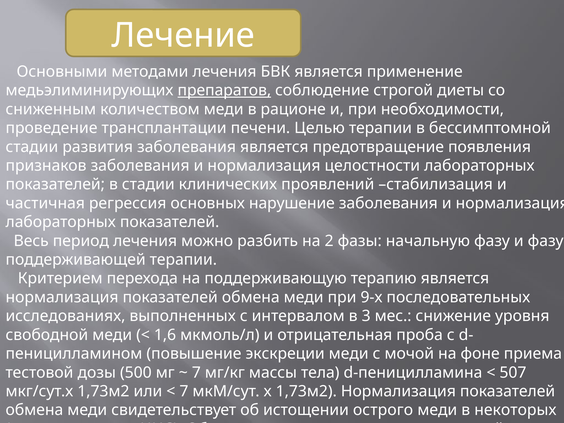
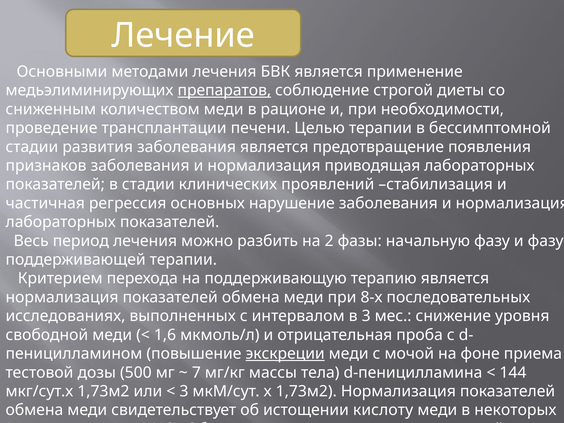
нормализация целостности: целостности -> приводящая
9-х: 9-х -> 8-х
экскреции underline: none -> present
507: 507 -> 144
7 at (184, 391): 7 -> 3
острого: острого -> кислоту
